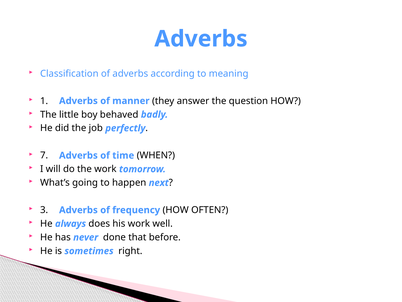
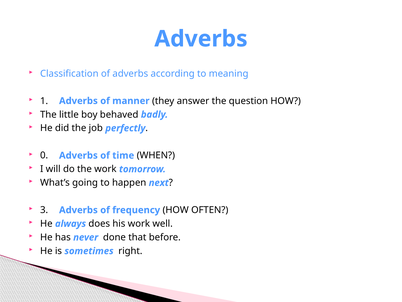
7: 7 -> 0
